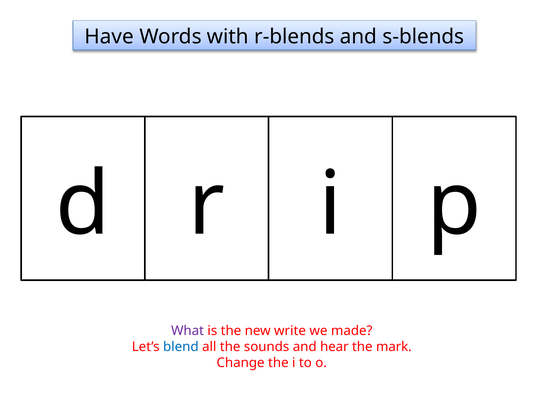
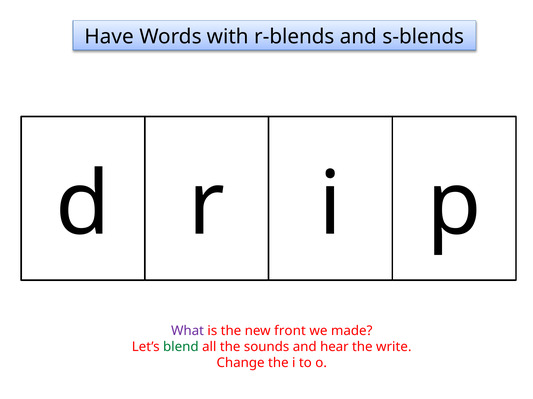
write: write -> front
blend colour: blue -> green
mark: mark -> write
